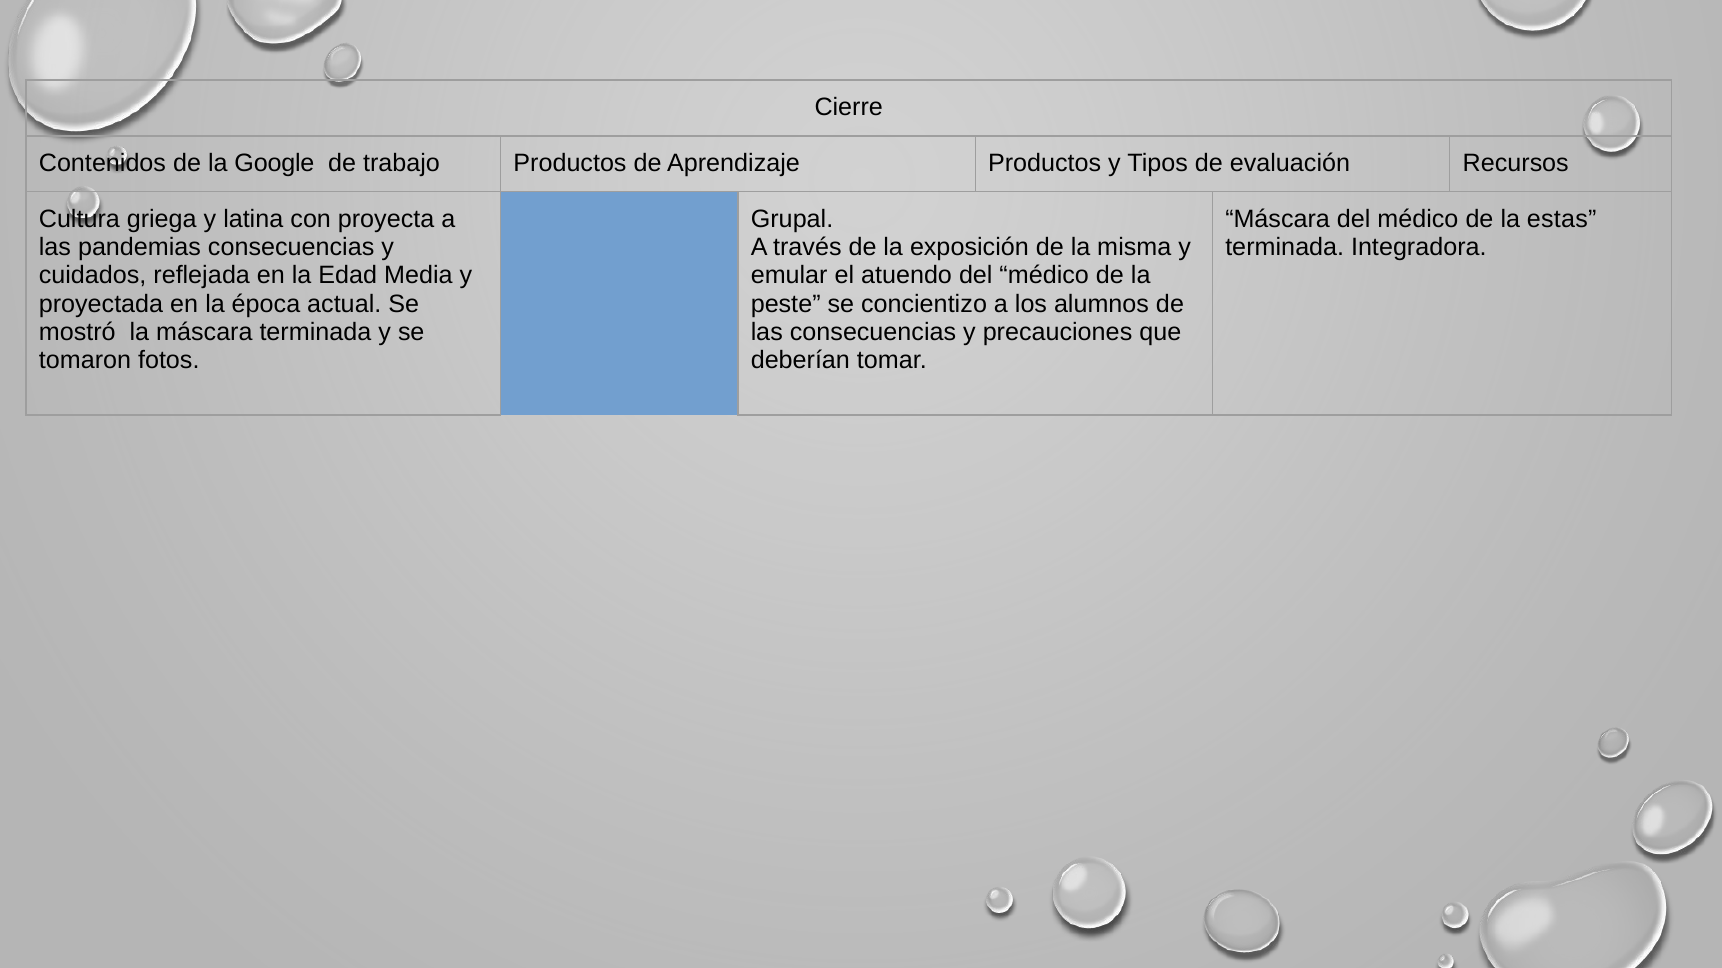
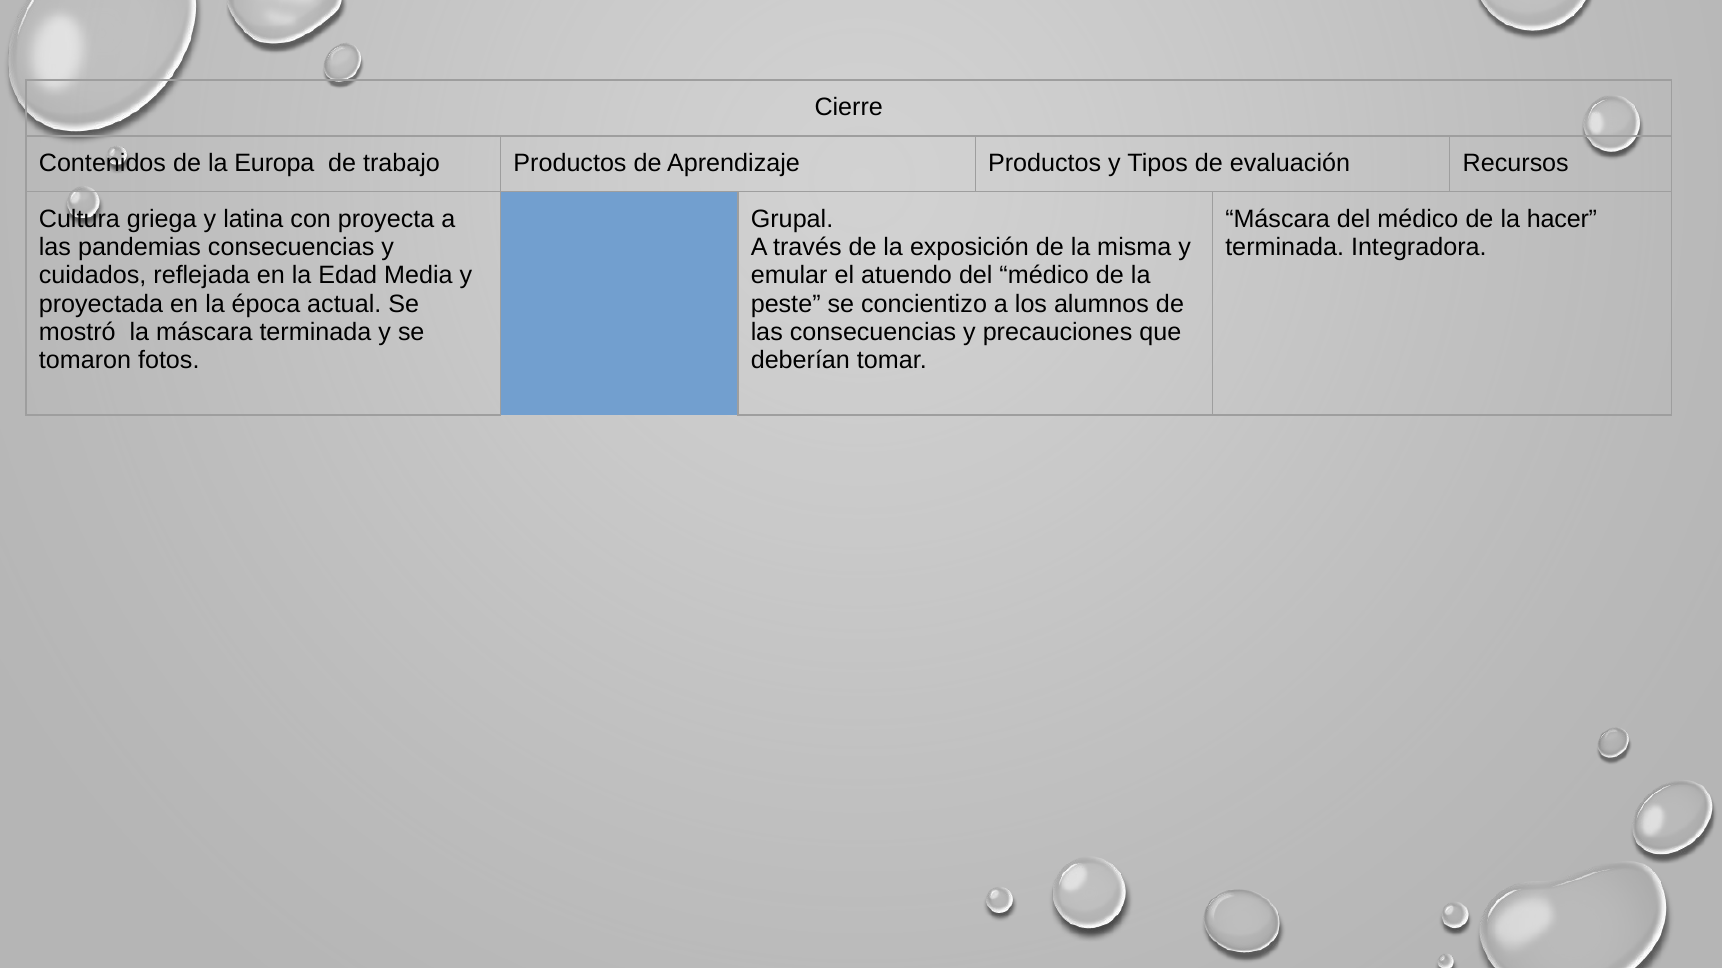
Google: Google -> Europa
estas: estas -> hacer
